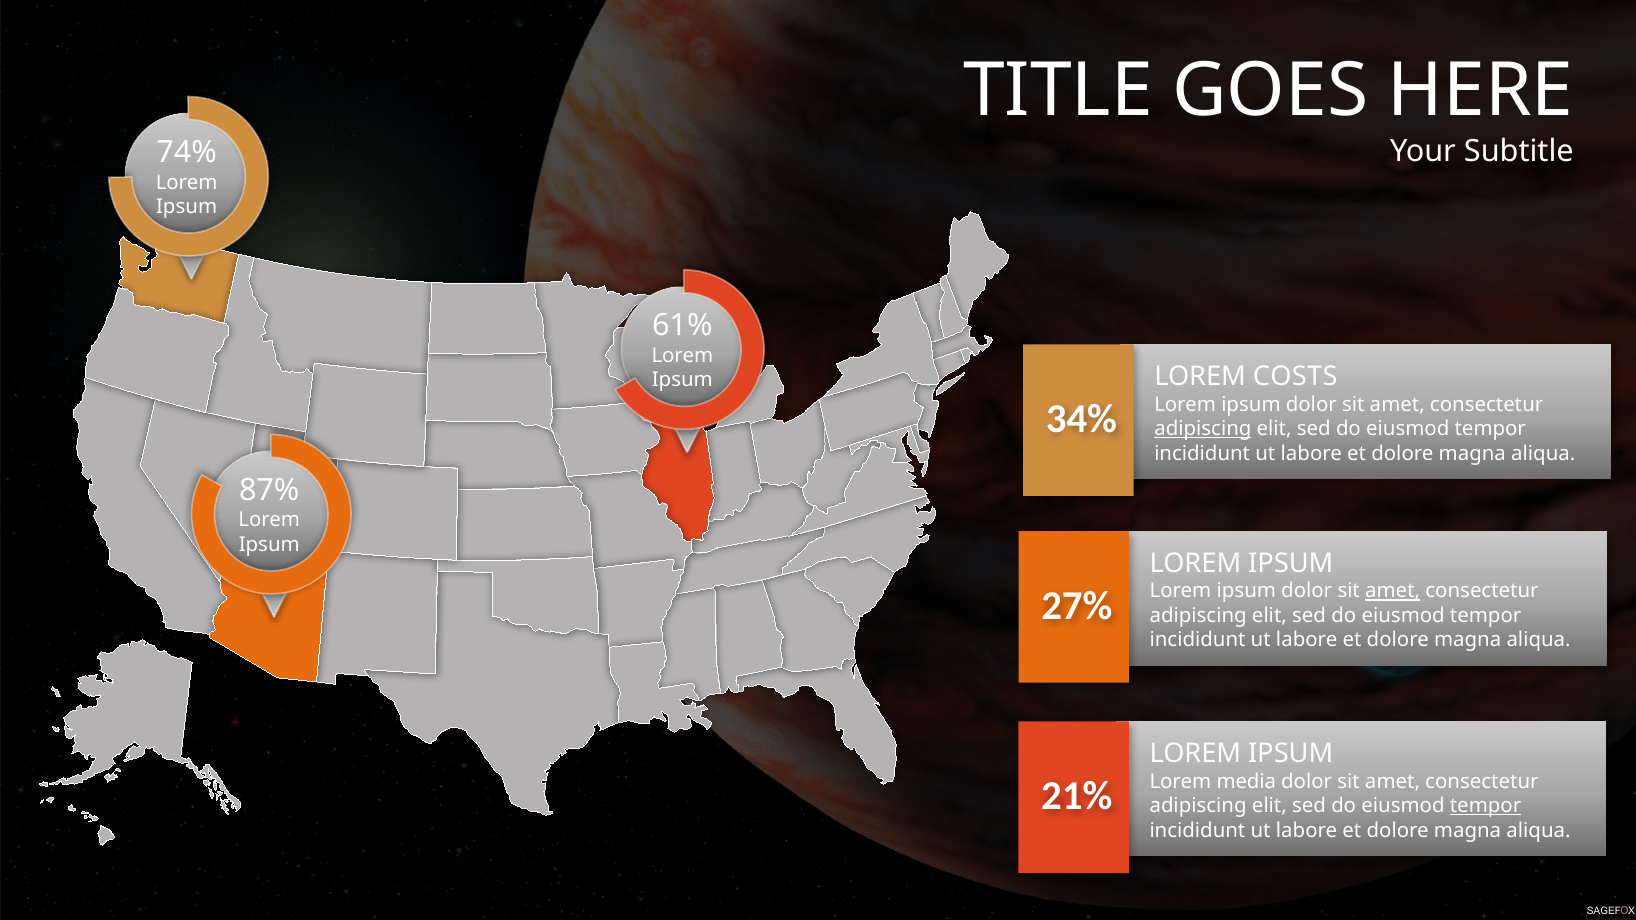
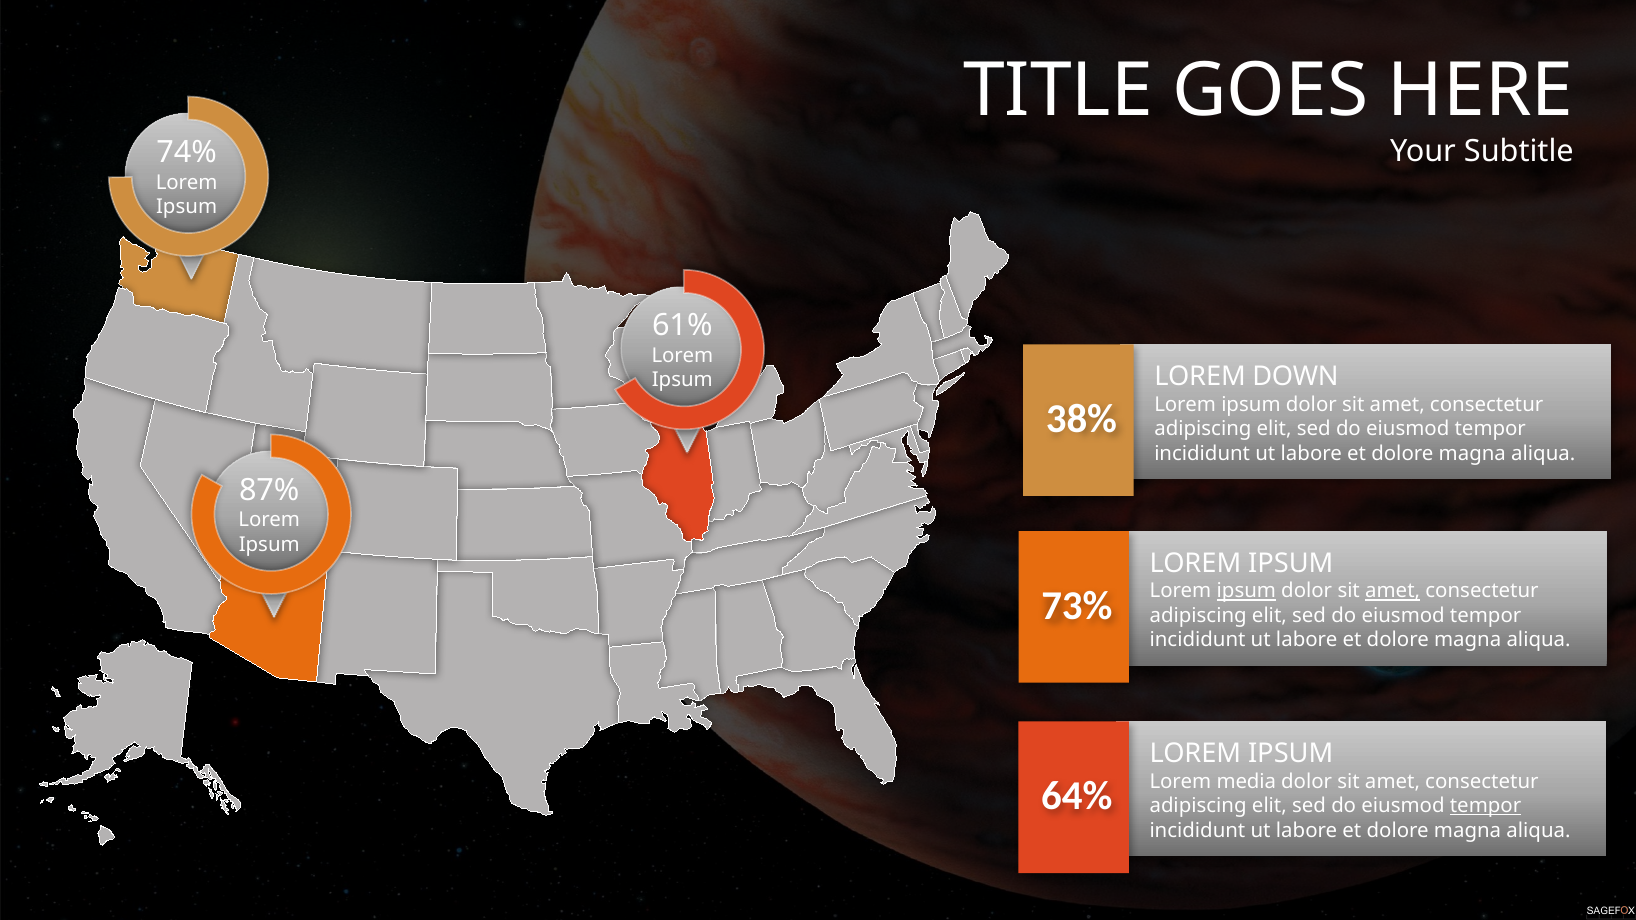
COSTS: COSTS -> DOWN
34%: 34% -> 38%
adipiscing at (1203, 429) underline: present -> none
ipsum at (1246, 591) underline: none -> present
27%: 27% -> 73%
21%: 21% -> 64%
